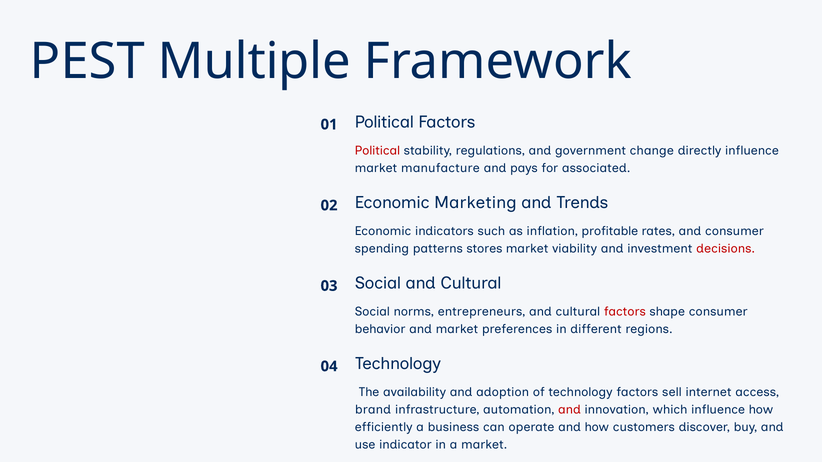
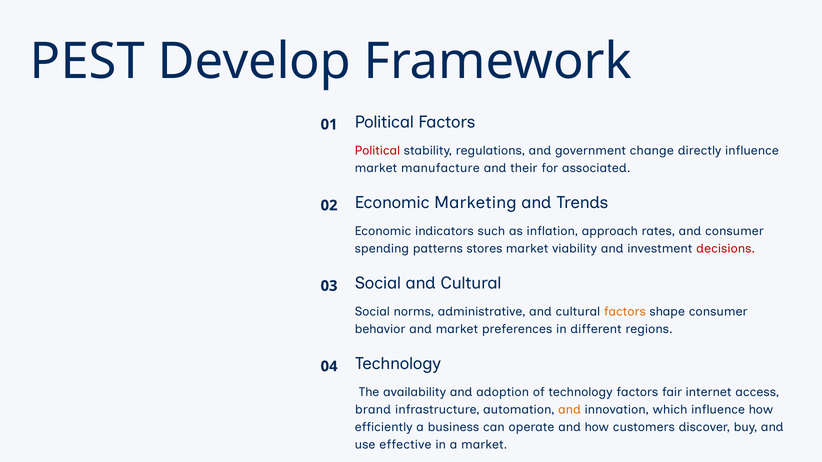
Multiple: Multiple -> Develop
pays: pays -> their
profitable: profitable -> approach
entrepreneurs: entrepreneurs -> administrative
factors at (625, 312) colour: red -> orange
sell: sell -> fair
and at (569, 410) colour: red -> orange
indicator: indicator -> effective
